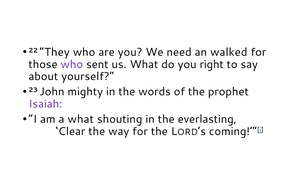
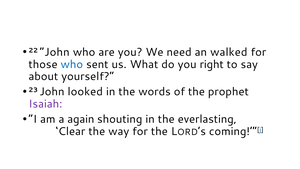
22 They: They -> John
who at (72, 64) colour: purple -> blue
mighty: mighty -> looked
a what: what -> again
